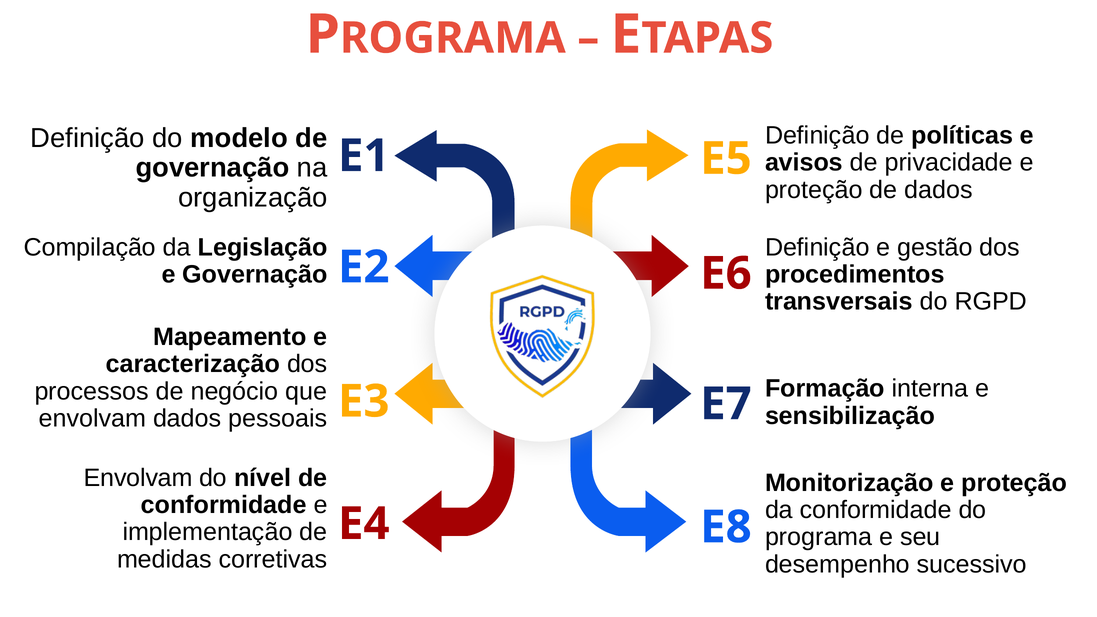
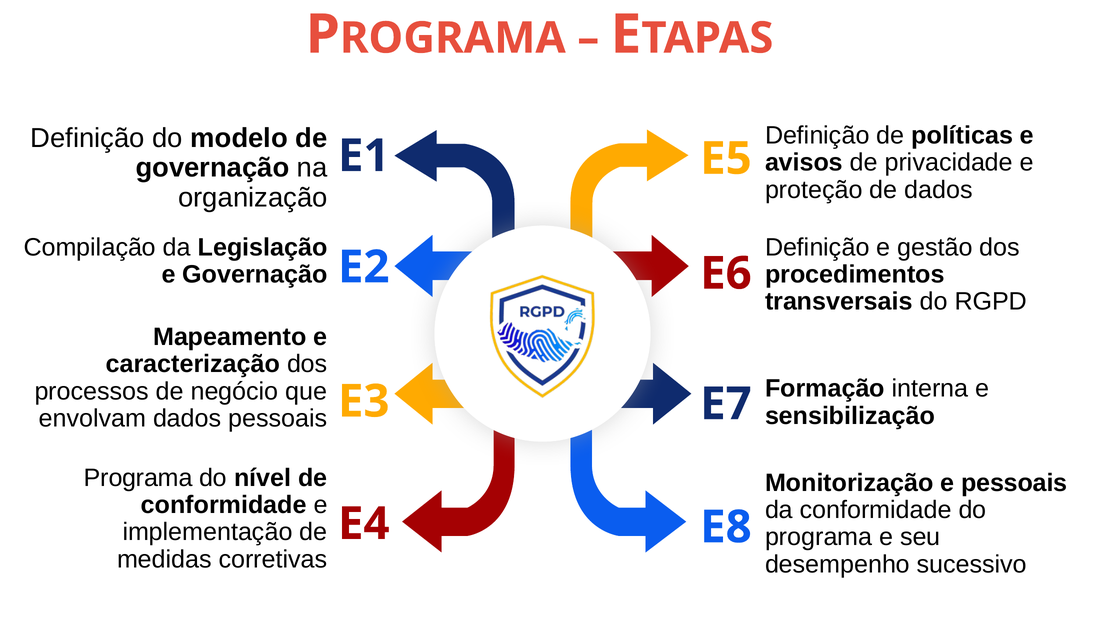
Envolvam at (138, 478): Envolvam -> Programa
Monitorização e proteção: proteção -> pessoais
